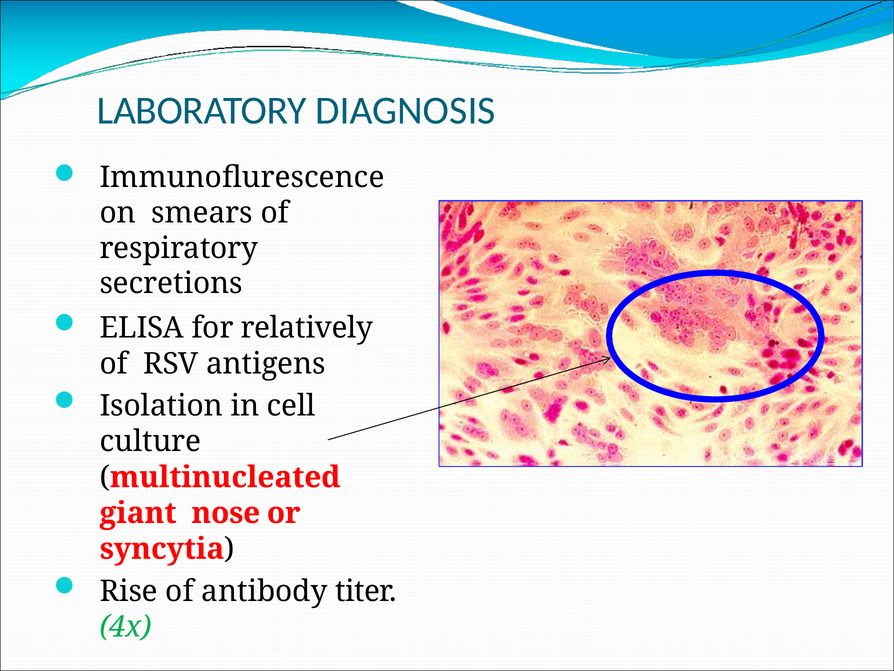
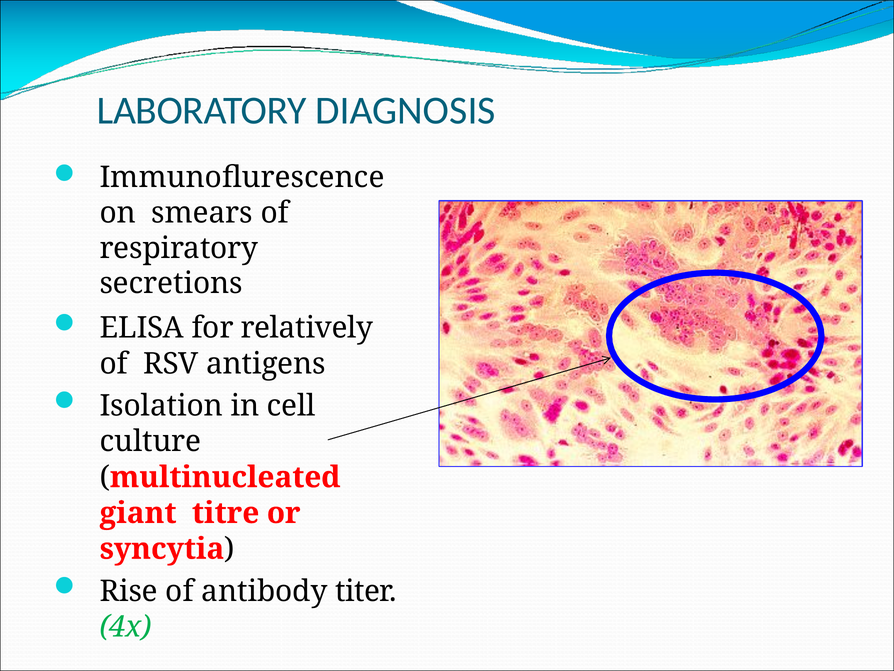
nose: nose -> titre
